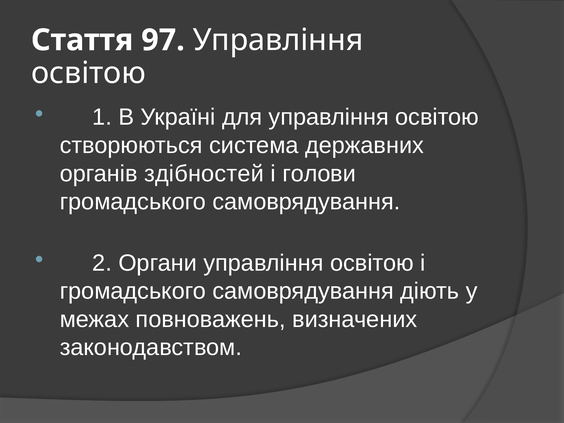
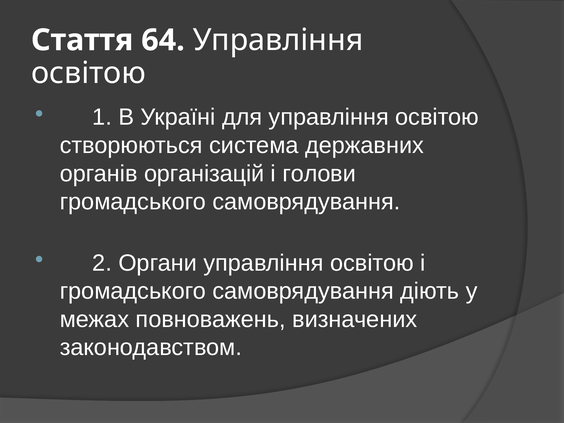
97: 97 -> 64
здібностей: здібностей -> організацій
